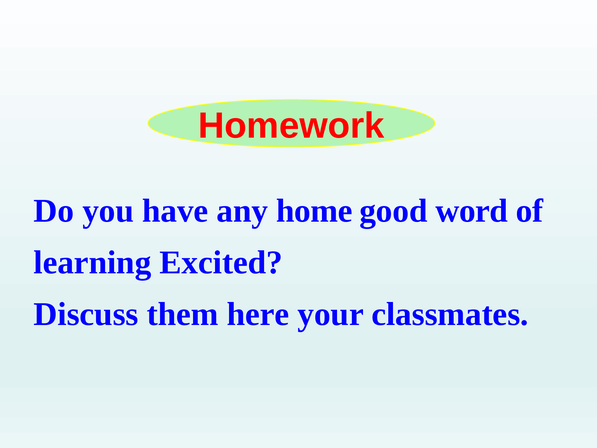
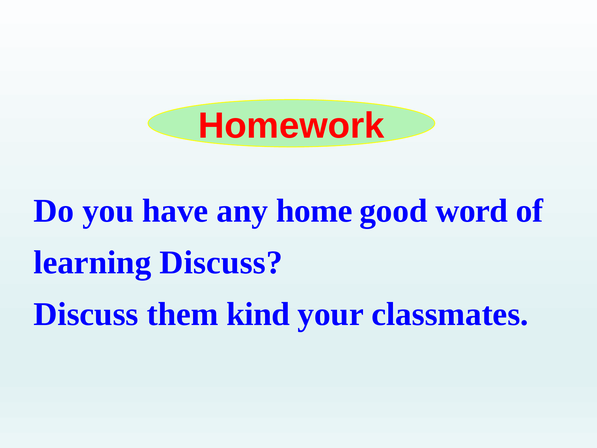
learning Excited: Excited -> Discuss
here: here -> kind
